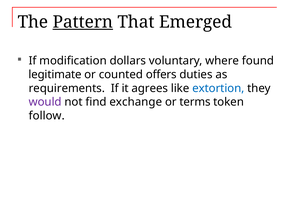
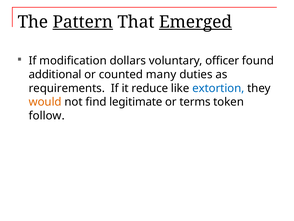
Emerged underline: none -> present
where: where -> officer
legitimate: legitimate -> additional
offers: offers -> many
agrees: agrees -> reduce
would colour: purple -> orange
exchange: exchange -> legitimate
